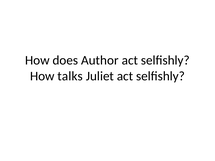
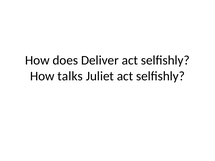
Author: Author -> Deliver
